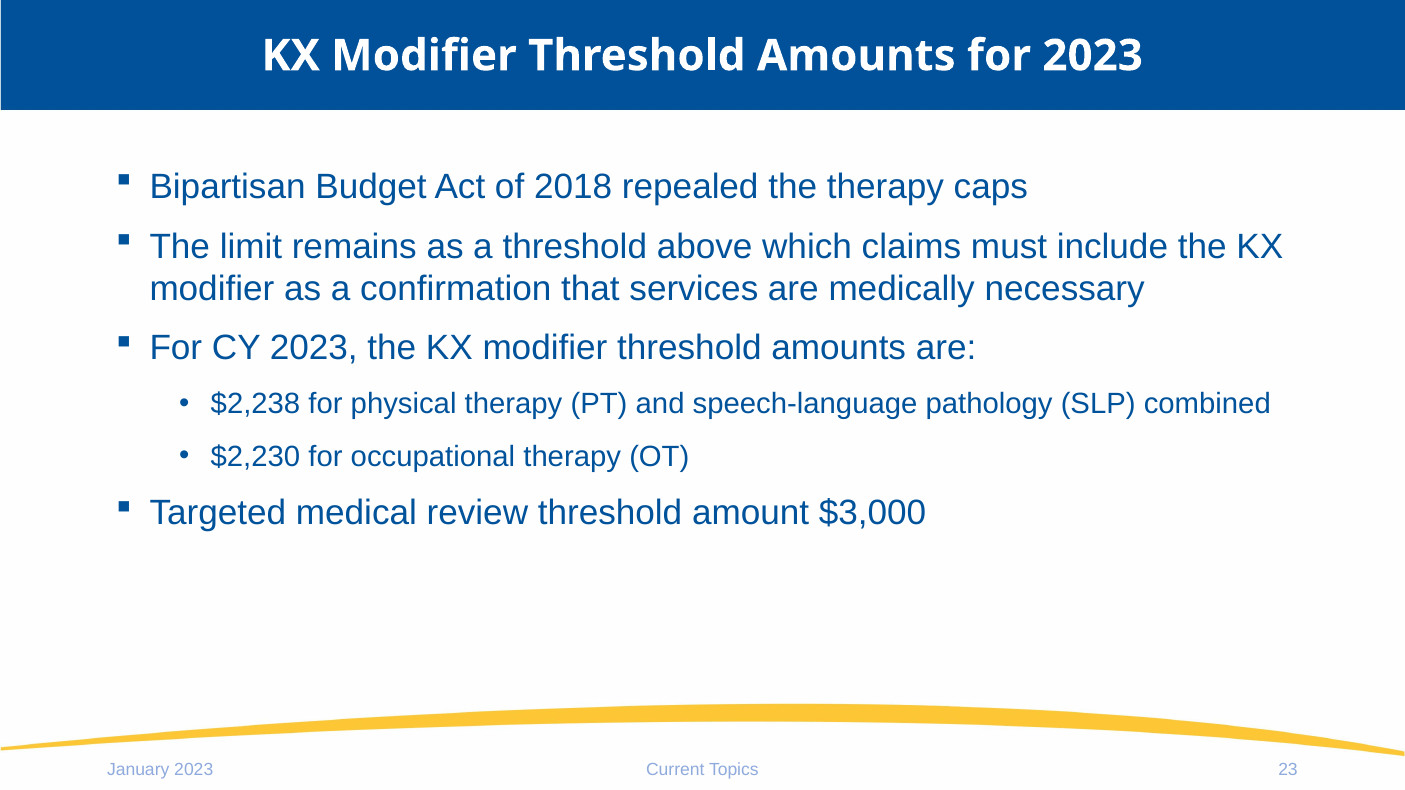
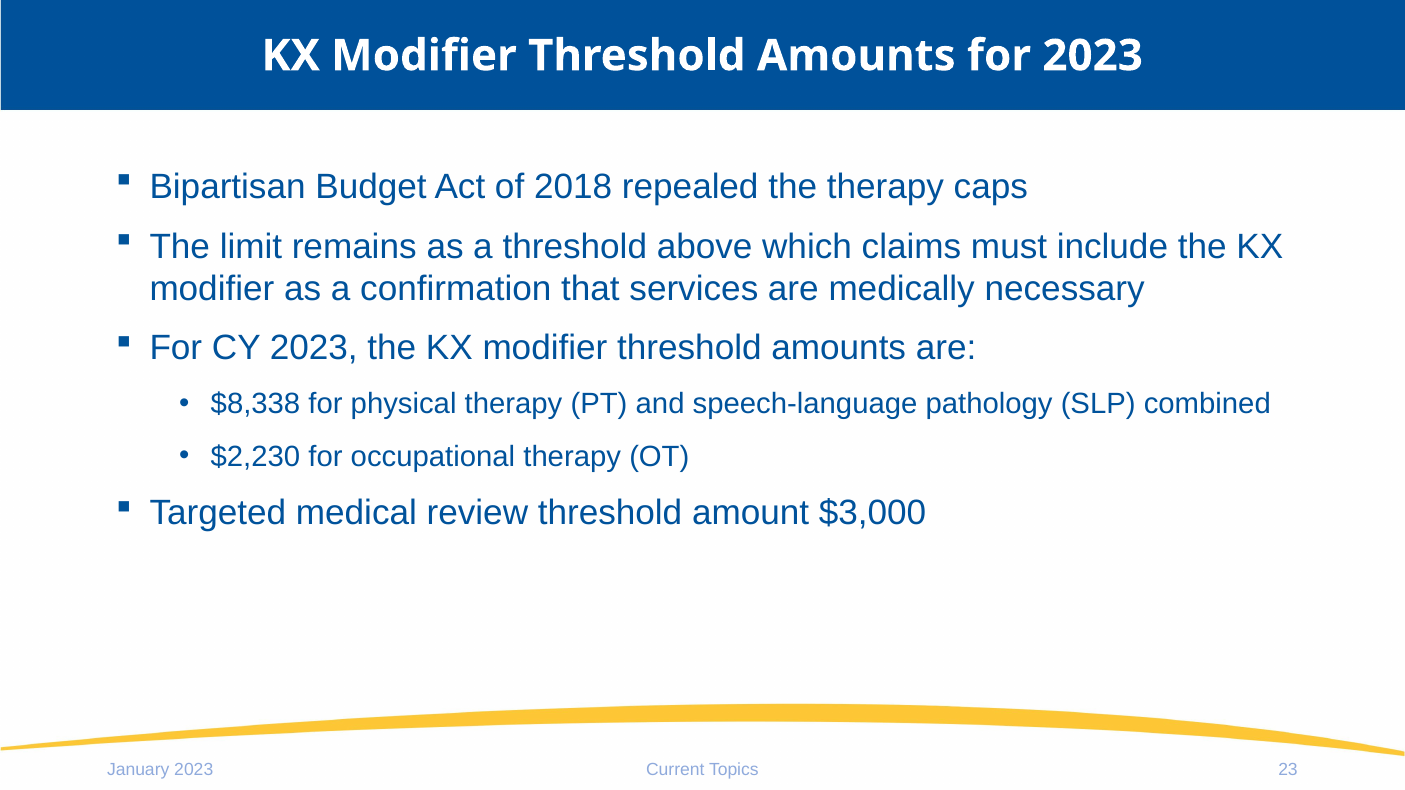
$2,238: $2,238 -> $8,338
